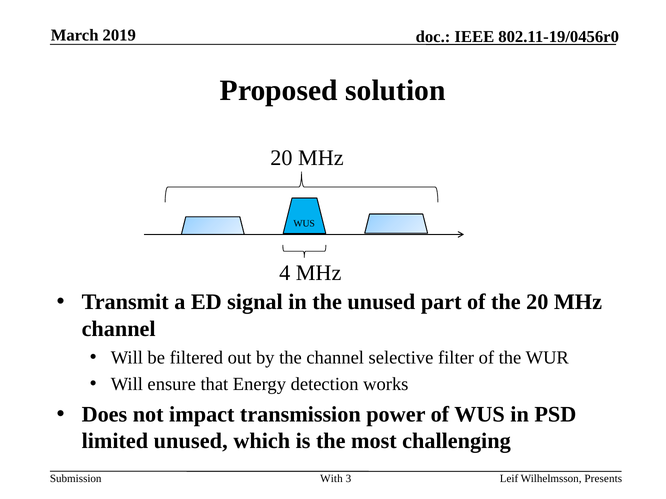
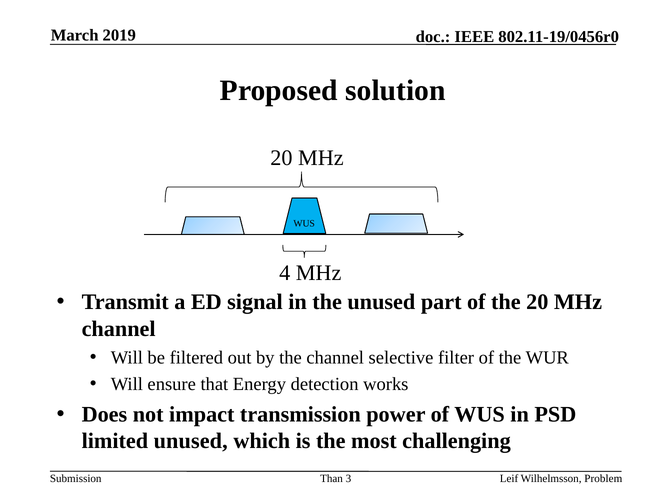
With: With -> Than
Presents: Presents -> Problem
